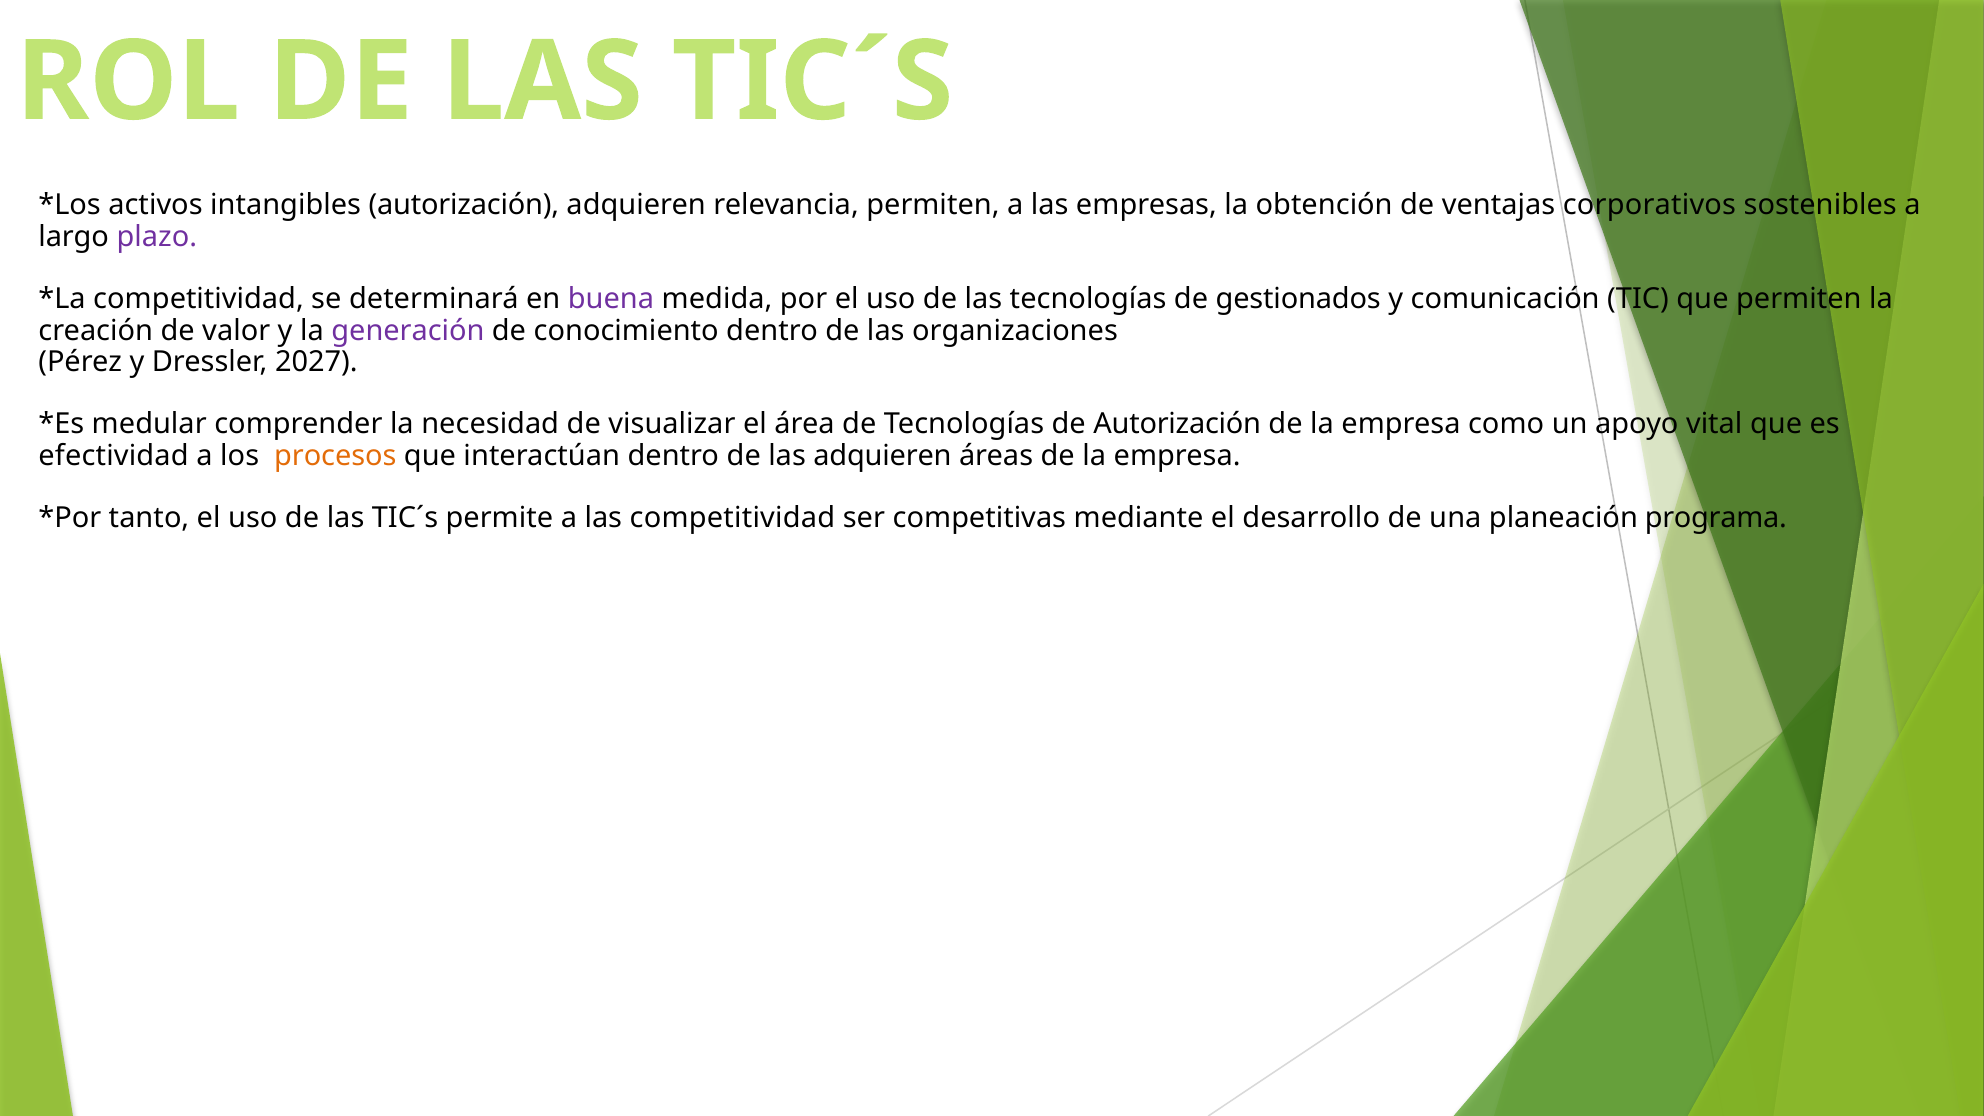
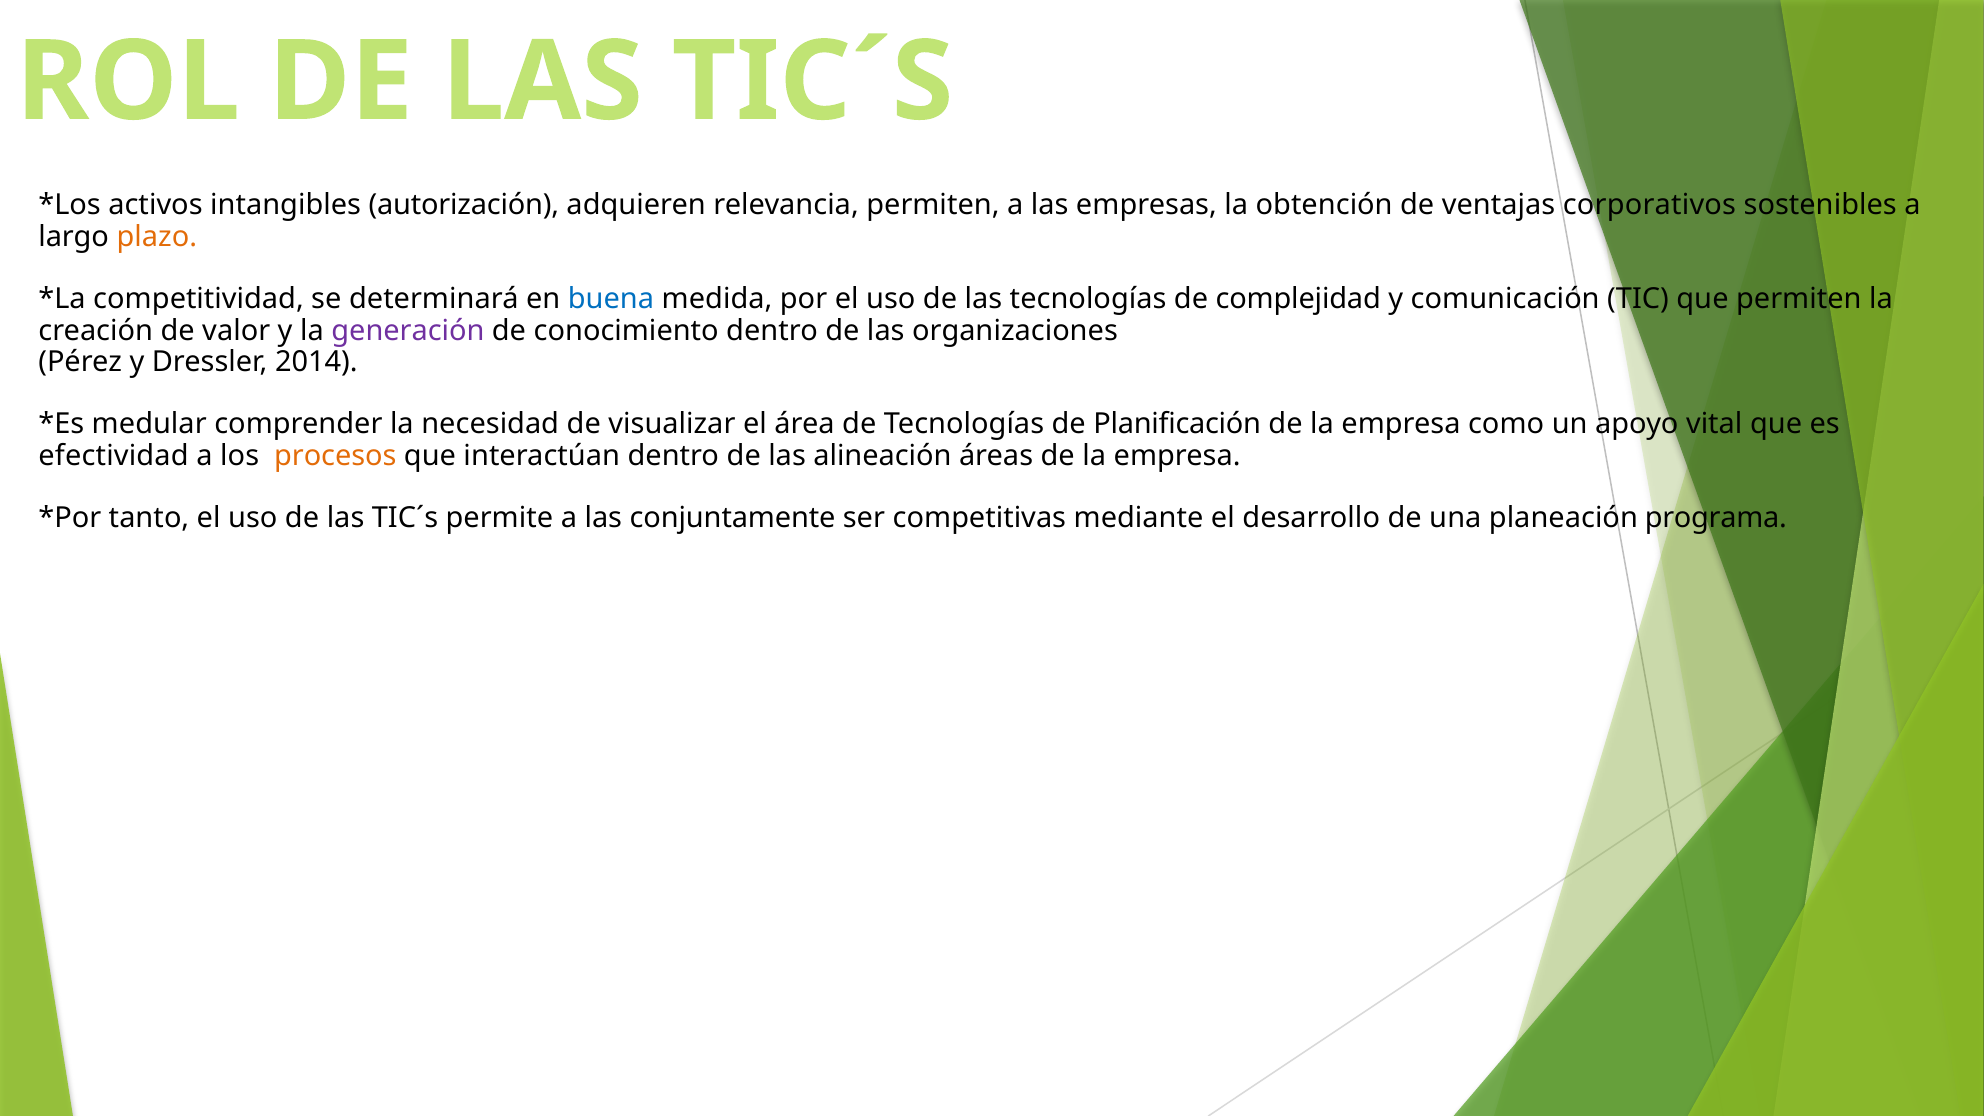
plazo colour: purple -> orange
buena colour: purple -> blue
gestionados: gestionados -> complejidad
2027: 2027 -> 2014
de Autorización: Autorización -> Planificación
las adquieren: adquieren -> alineación
las competitividad: competitividad -> conjuntamente
